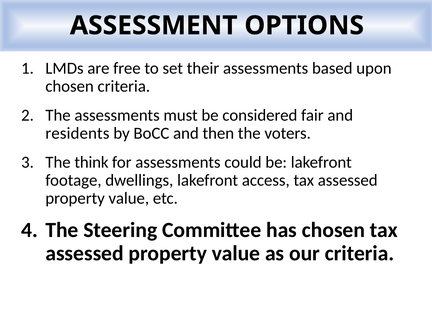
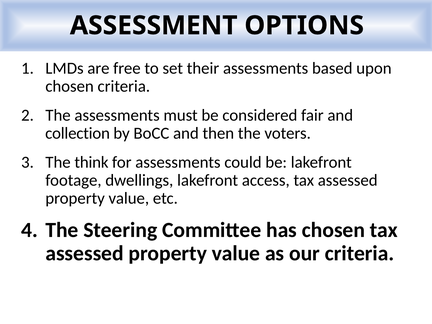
residents: residents -> collection
